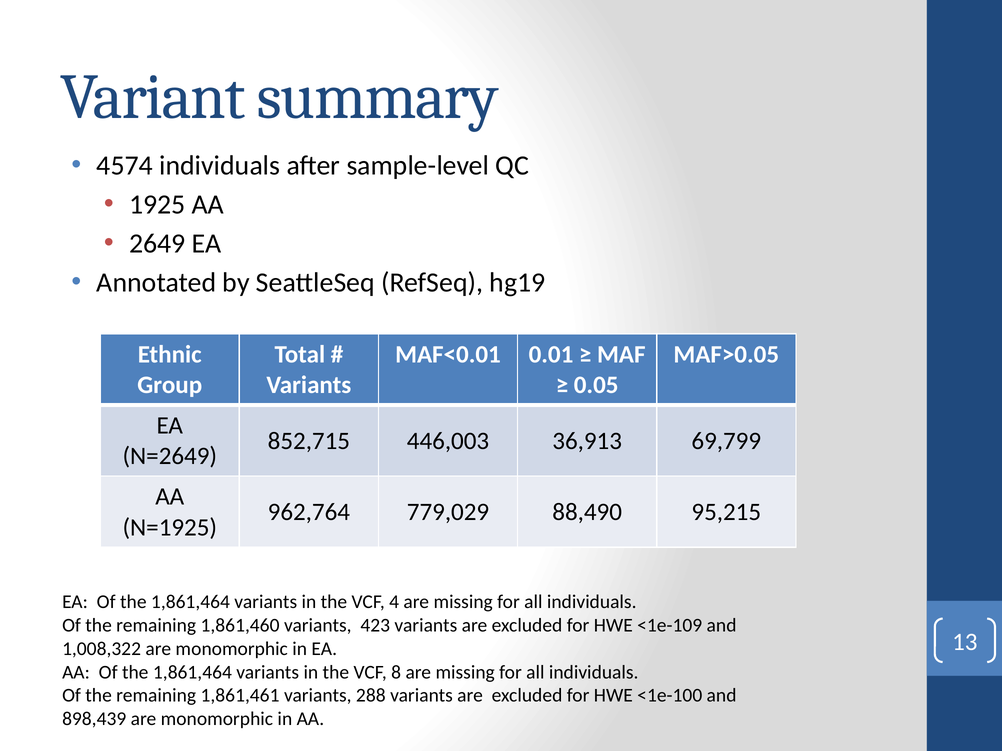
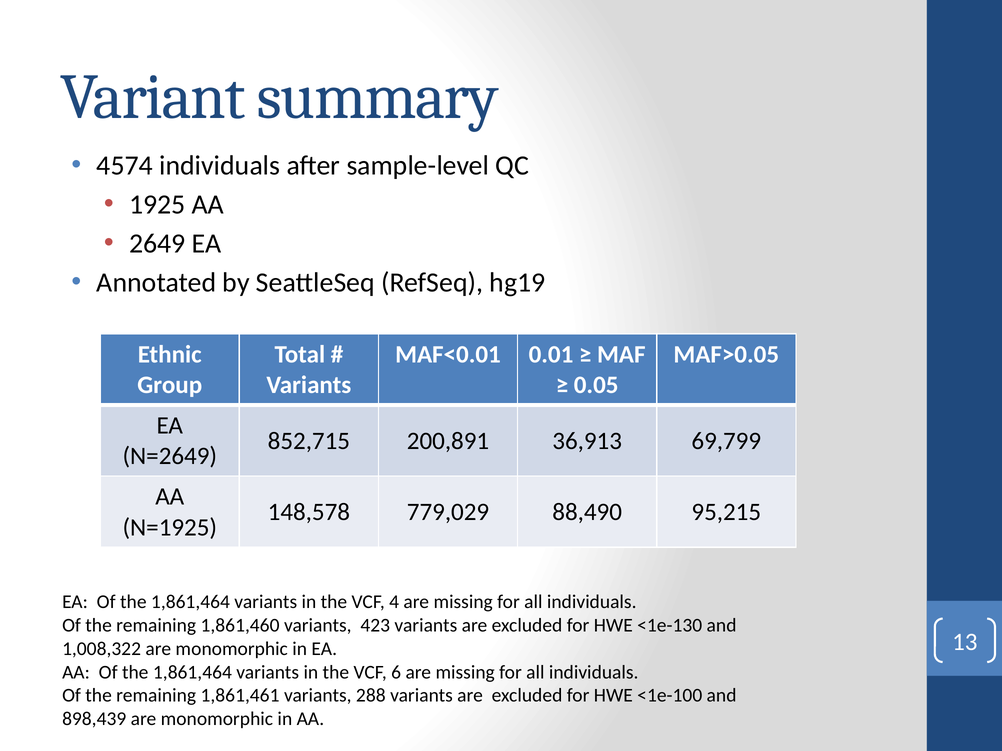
446,003: 446,003 -> 200,891
962,764: 962,764 -> 148,578
<1e-109: <1e-109 -> <1e-130
8: 8 -> 6
